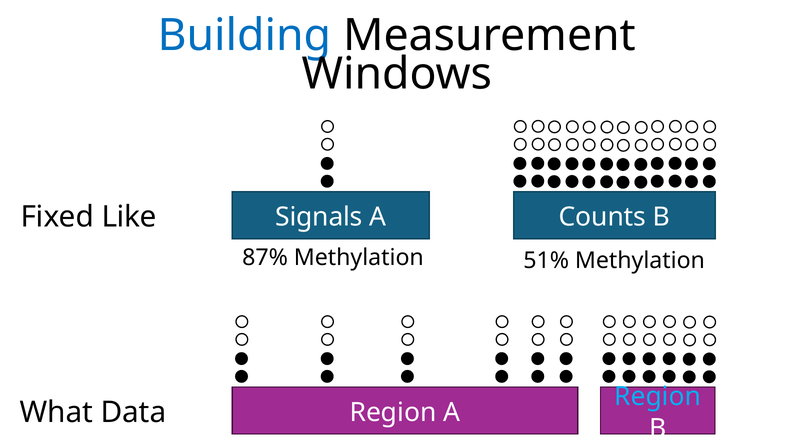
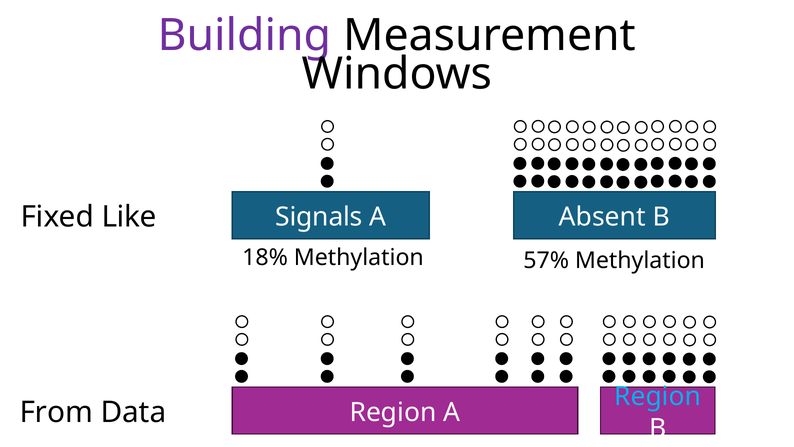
Building colour: blue -> purple
Counts: Counts -> Absent
87%: 87% -> 18%
51%: 51% -> 57%
What: What -> From
